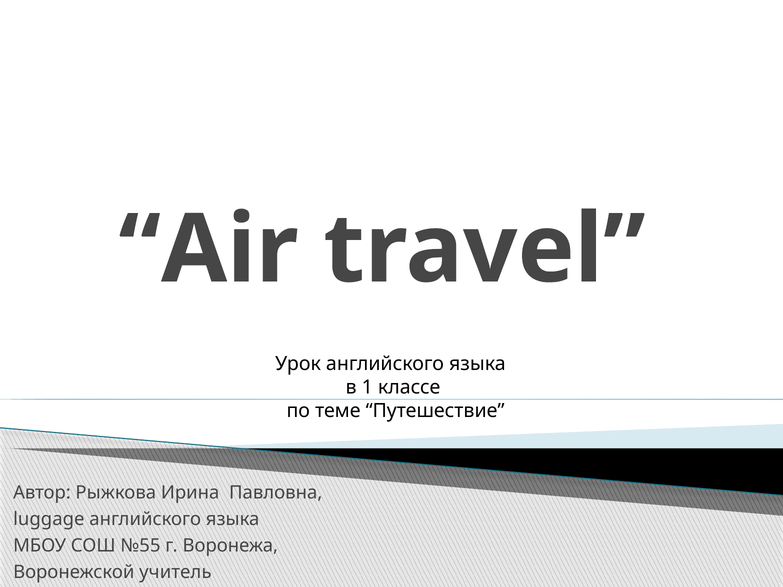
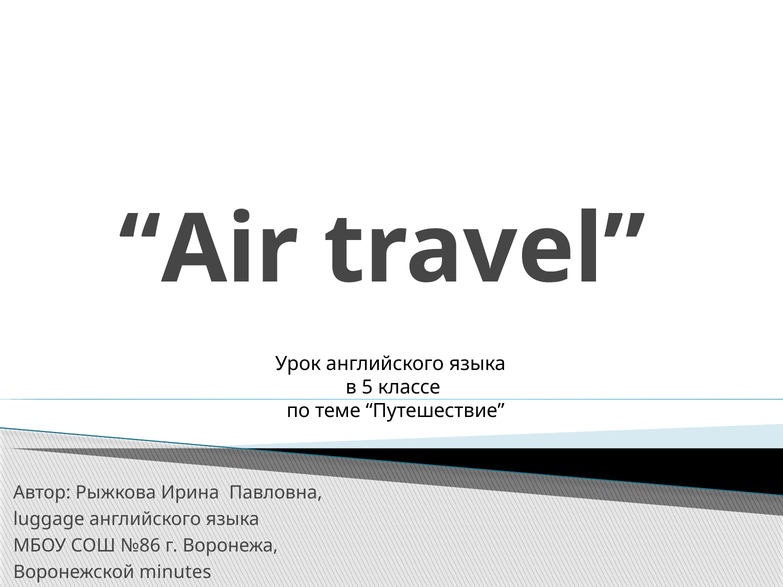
1: 1 -> 5
№55: №55 -> №86
учитель: учитель -> minutes
